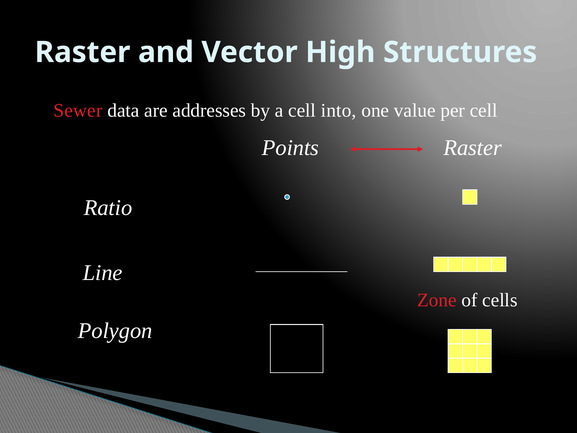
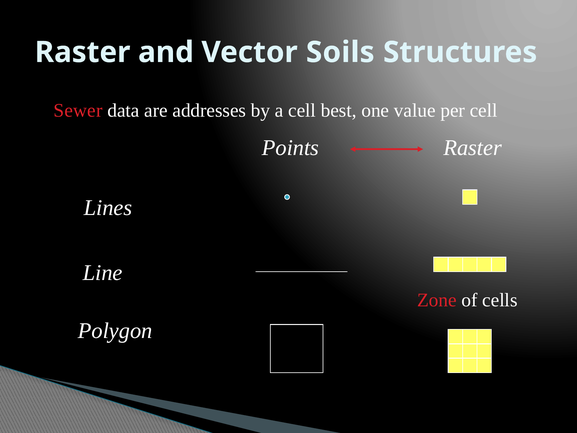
High: High -> Soils
into: into -> best
Ratio: Ratio -> Lines
